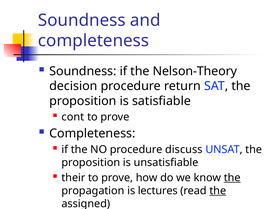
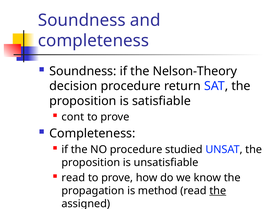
discuss: discuss -> studied
their at (73, 178): their -> read
the at (232, 178) underline: present -> none
lectures: lectures -> method
